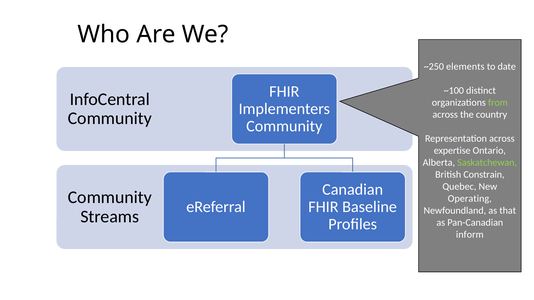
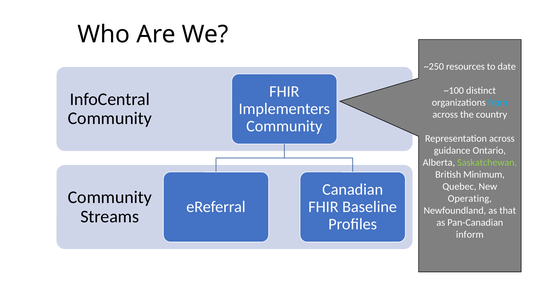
elements: elements -> resources
from colour: light green -> light blue
expertise: expertise -> guidance
Constrain: Constrain -> Minimum
